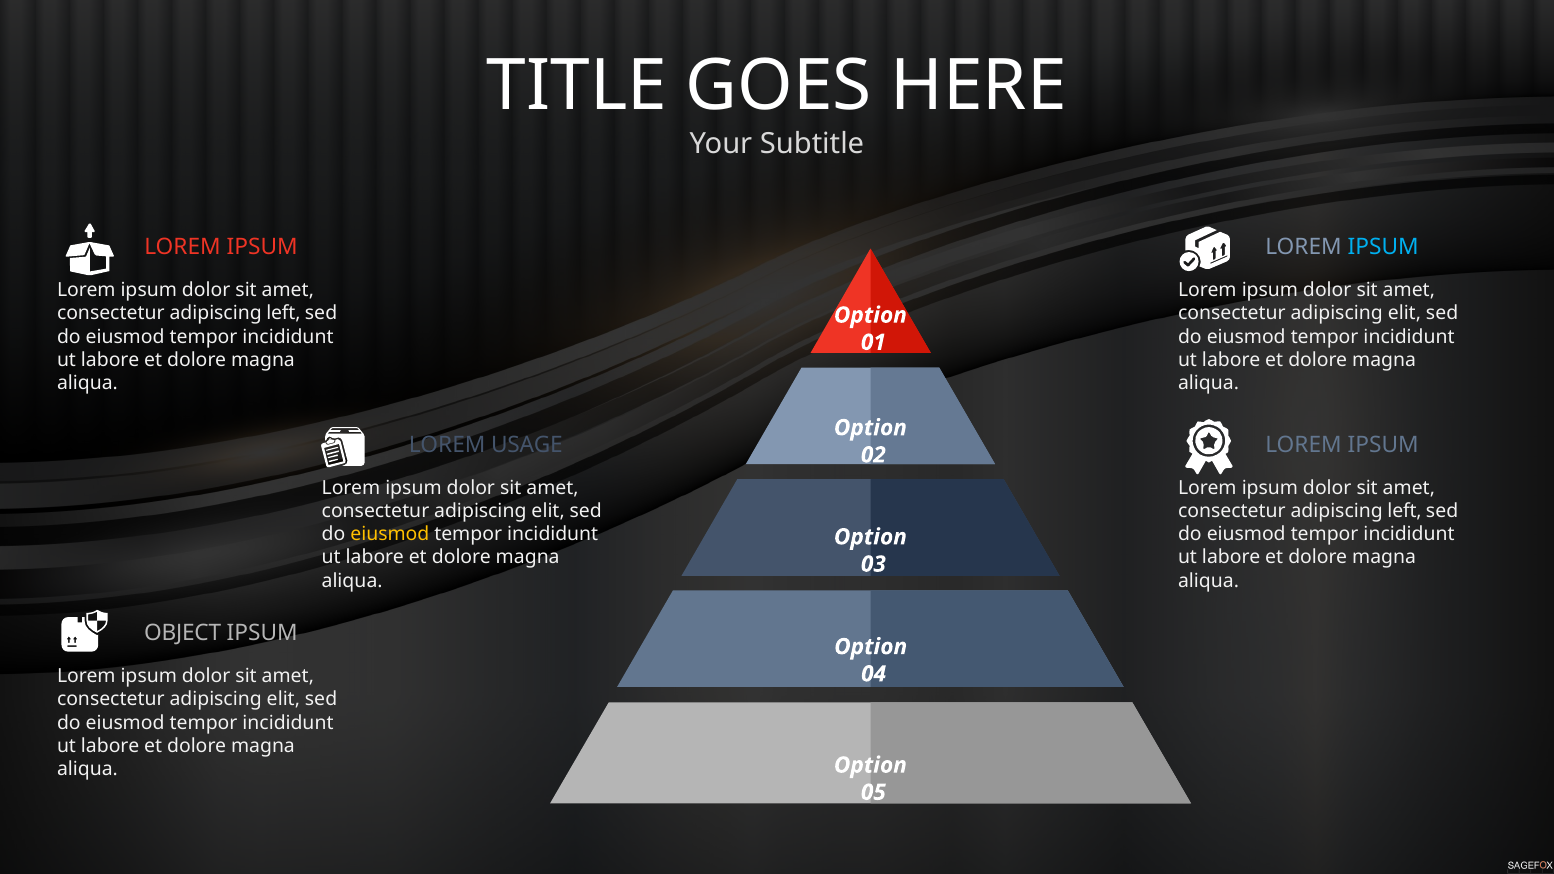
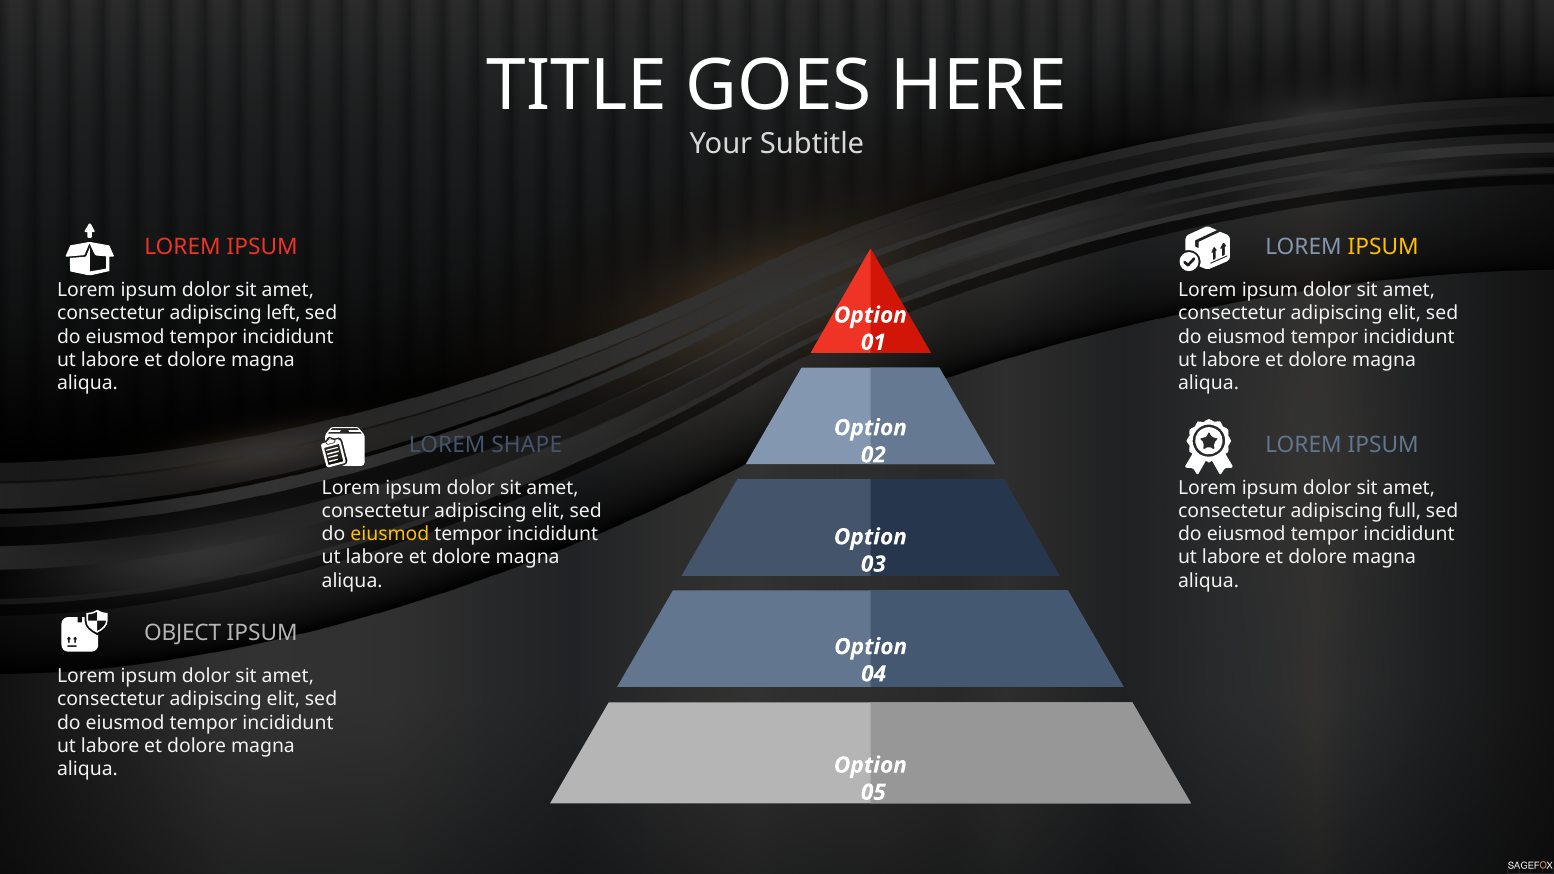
IPSUM at (1383, 247) colour: light blue -> yellow
USAGE: USAGE -> SHAPE
left at (1405, 511): left -> full
